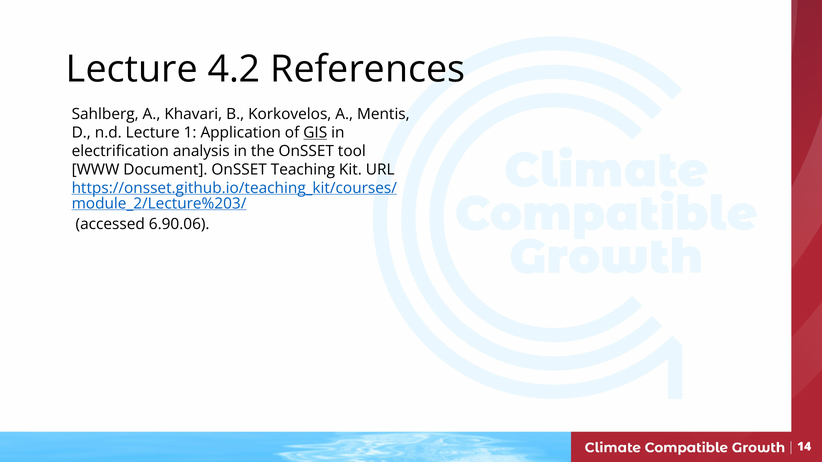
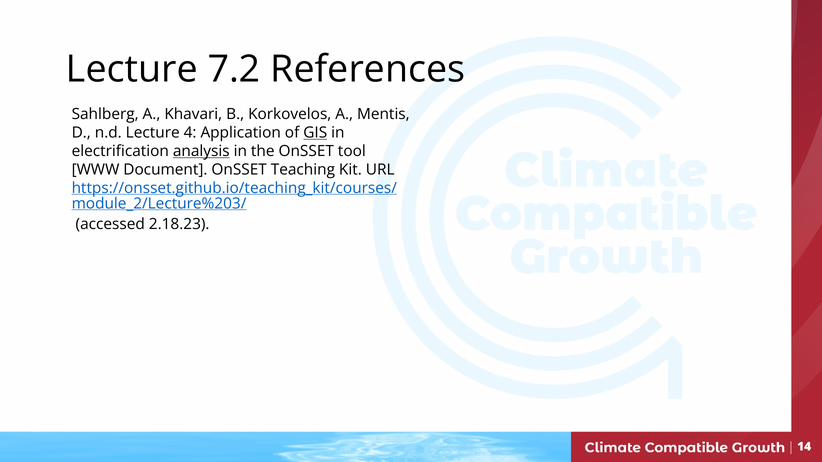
4.2: 4.2 -> 7.2
1: 1 -> 4
analysis underline: none -> present
6.90.06: 6.90.06 -> 2.18.23
